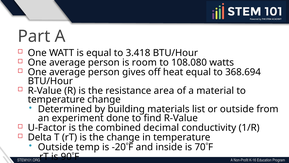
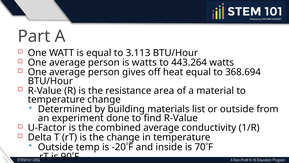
3.418: 3.418 -> 3.113
is room: room -> watts
108.080: 108.080 -> 443.264
combined decimal: decimal -> average
